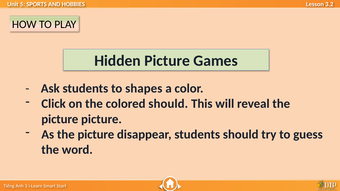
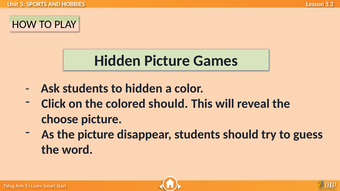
to shapes: shapes -> hidden
picture at (60, 119): picture -> choose
